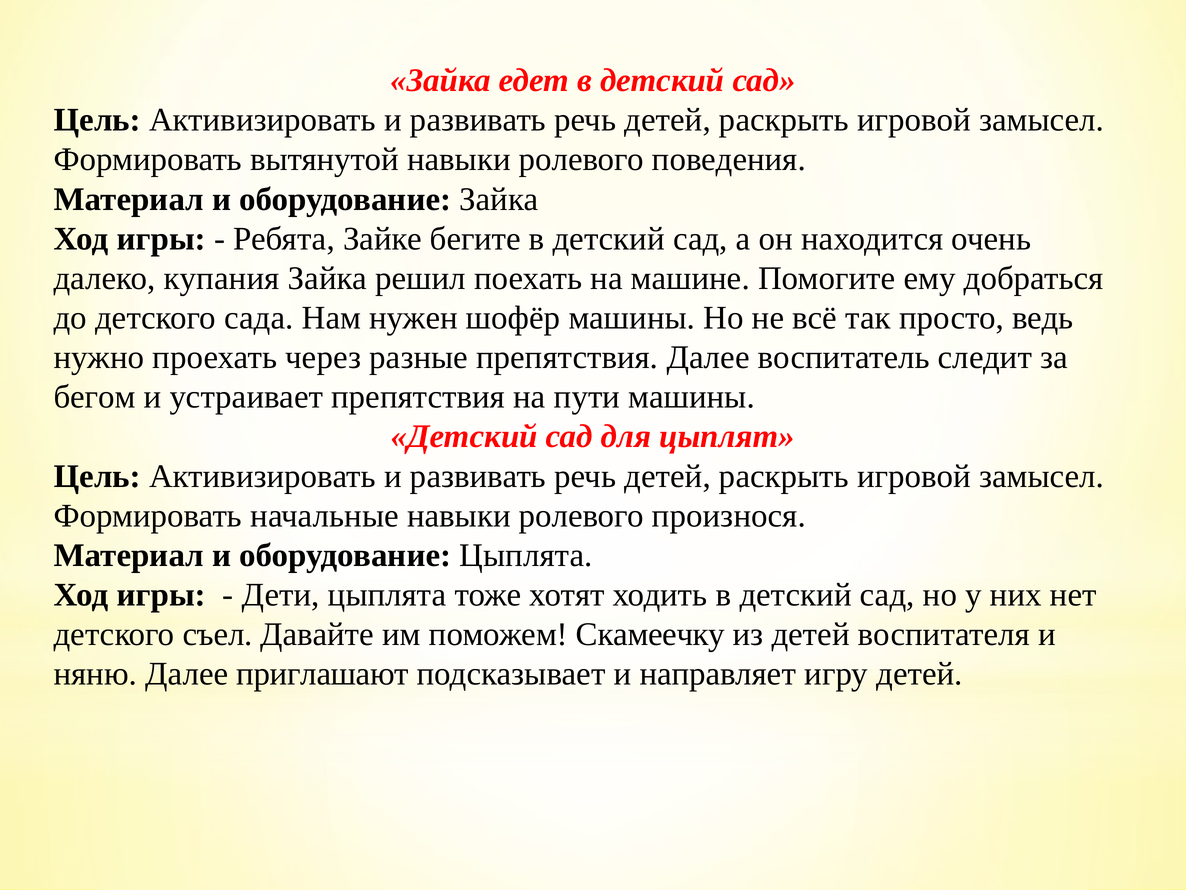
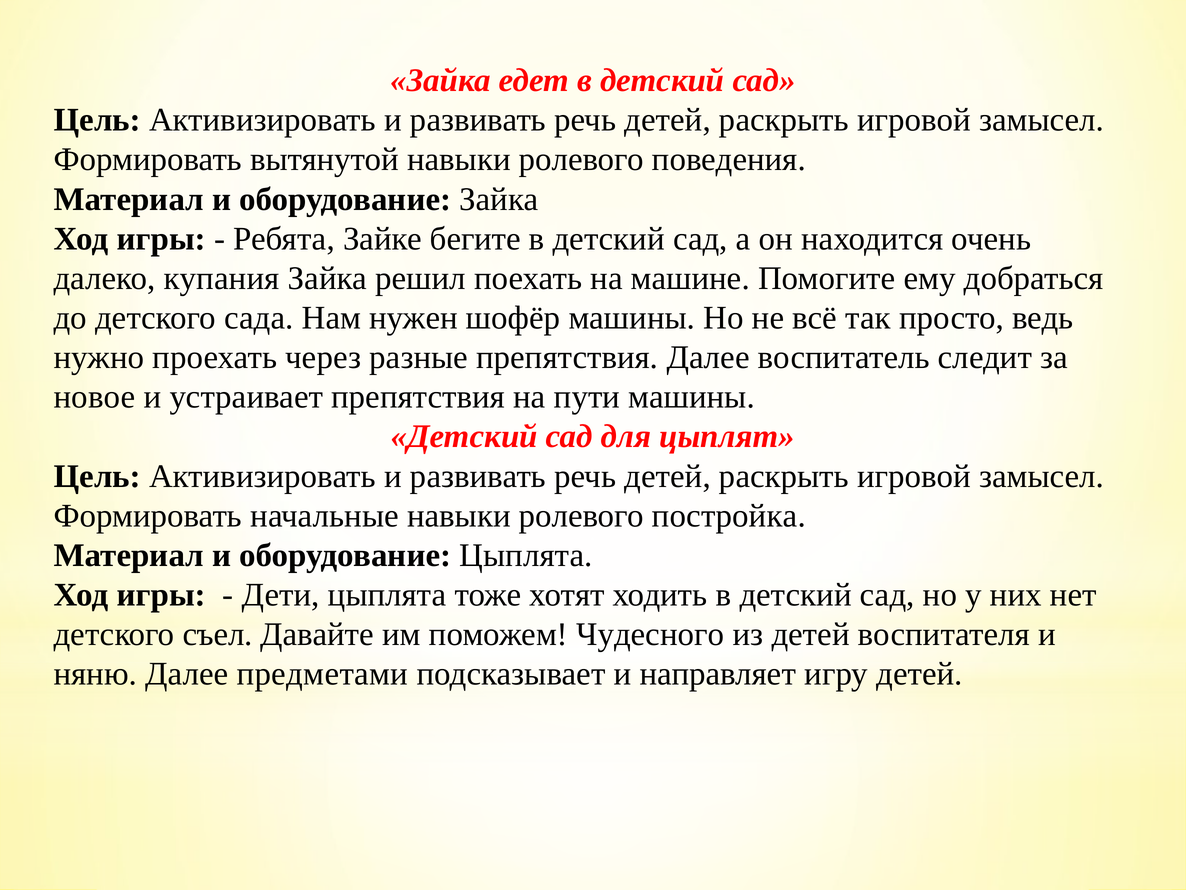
бегом: бегом -> новое
произнося: произнося -> постройка
Скамеечку: Скамеечку -> Чудесного
приглашают: приглашают -> предметами
